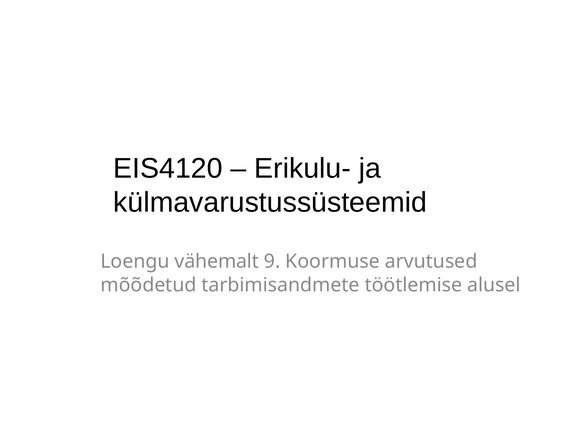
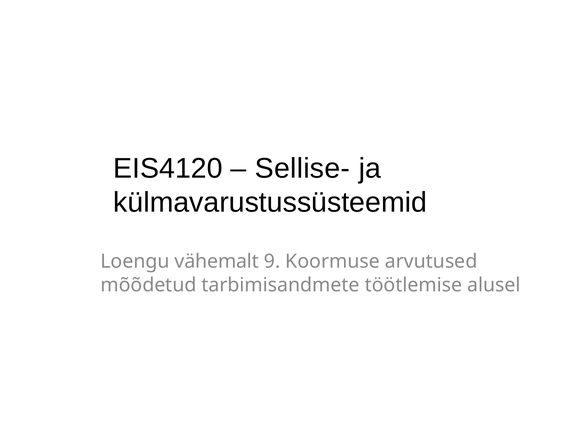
Erikulu-: Erikulu- -> Sellise-
